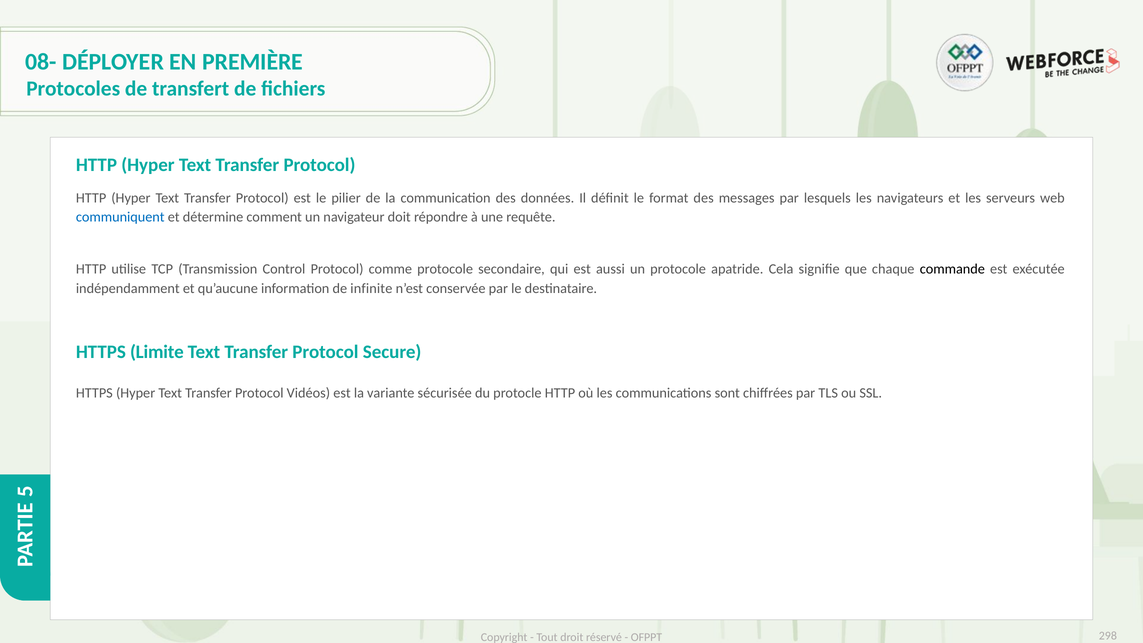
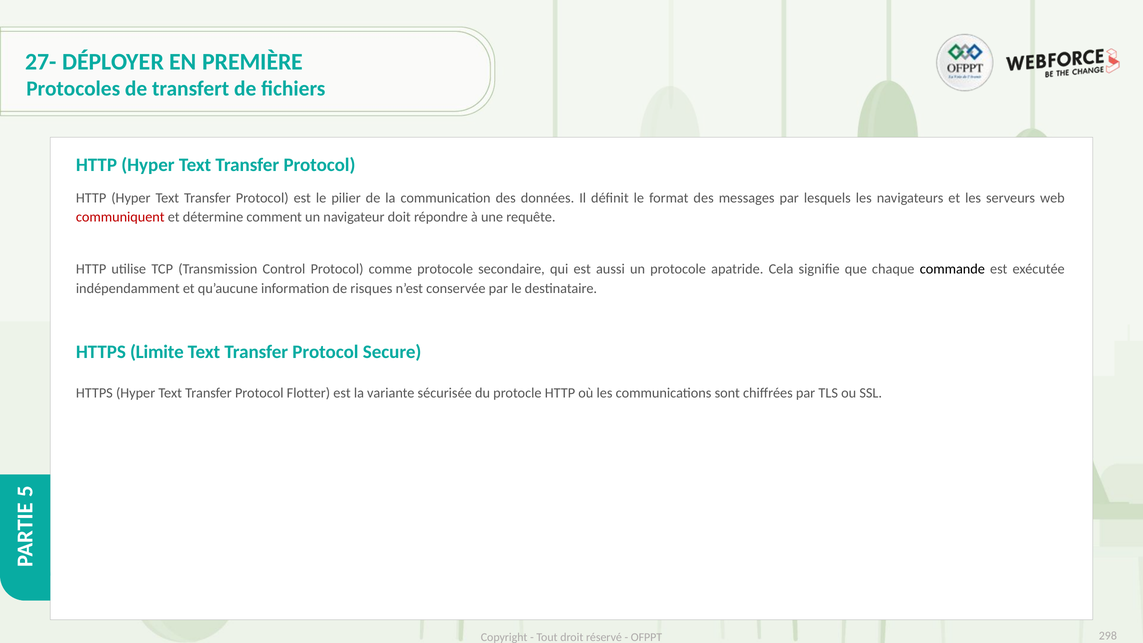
08-: 08- -> 27-
communiquent colour: blue -> red
infinite: infinite -> risques
Vidéos: Vidéos -> Flotter
